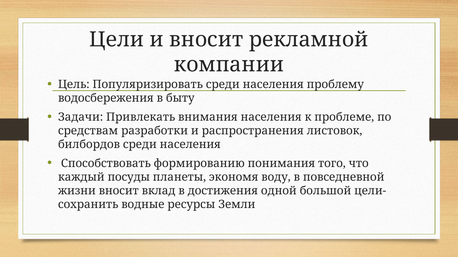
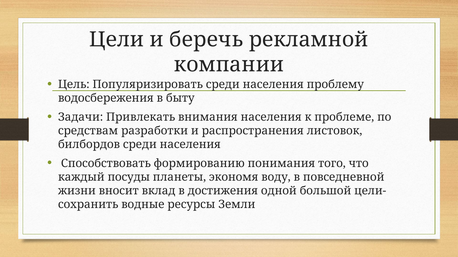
и вносит: вносит -> беречь
